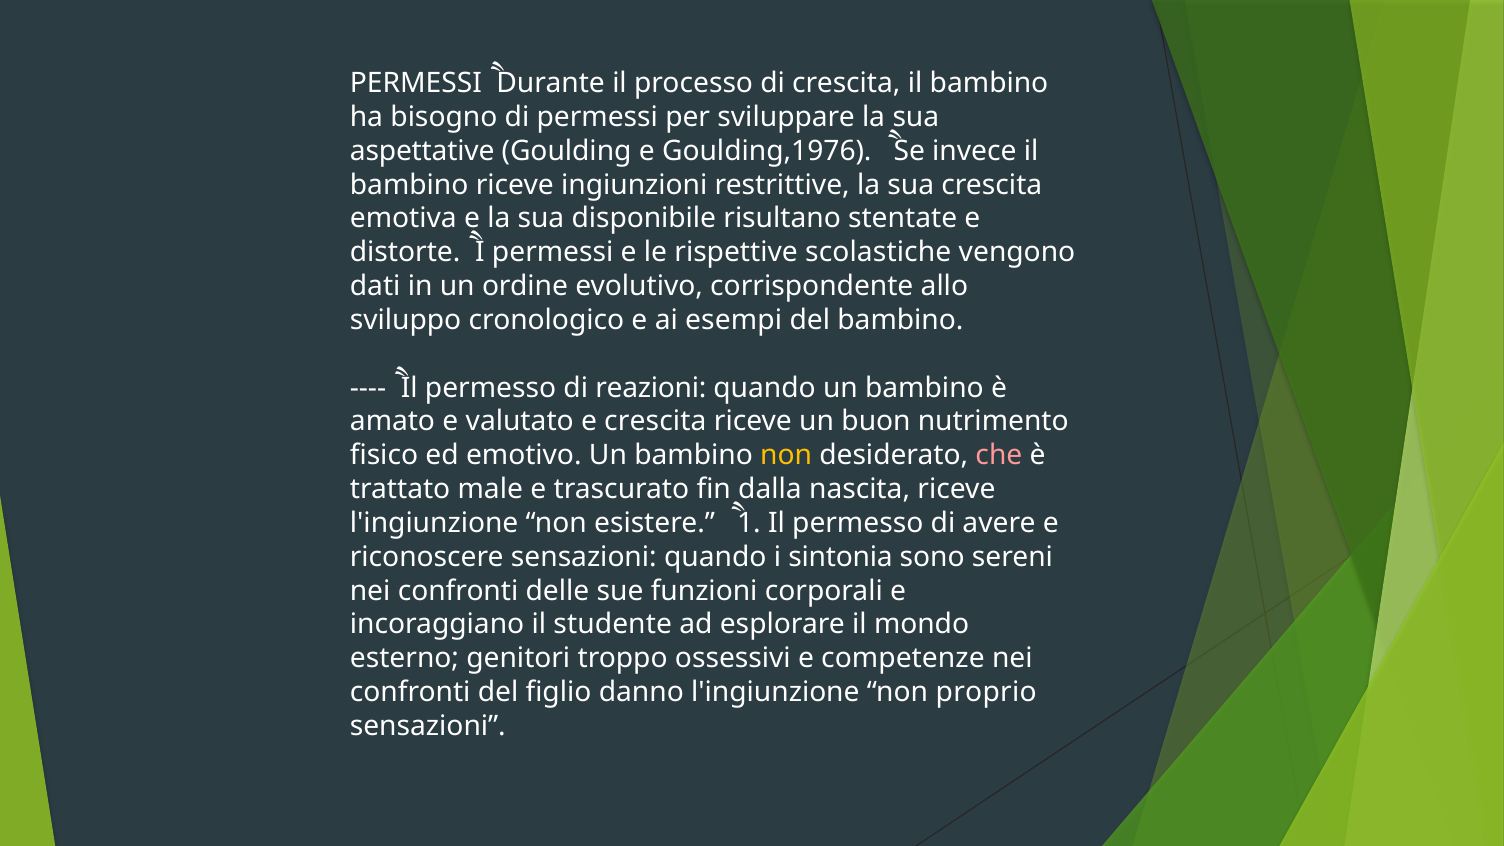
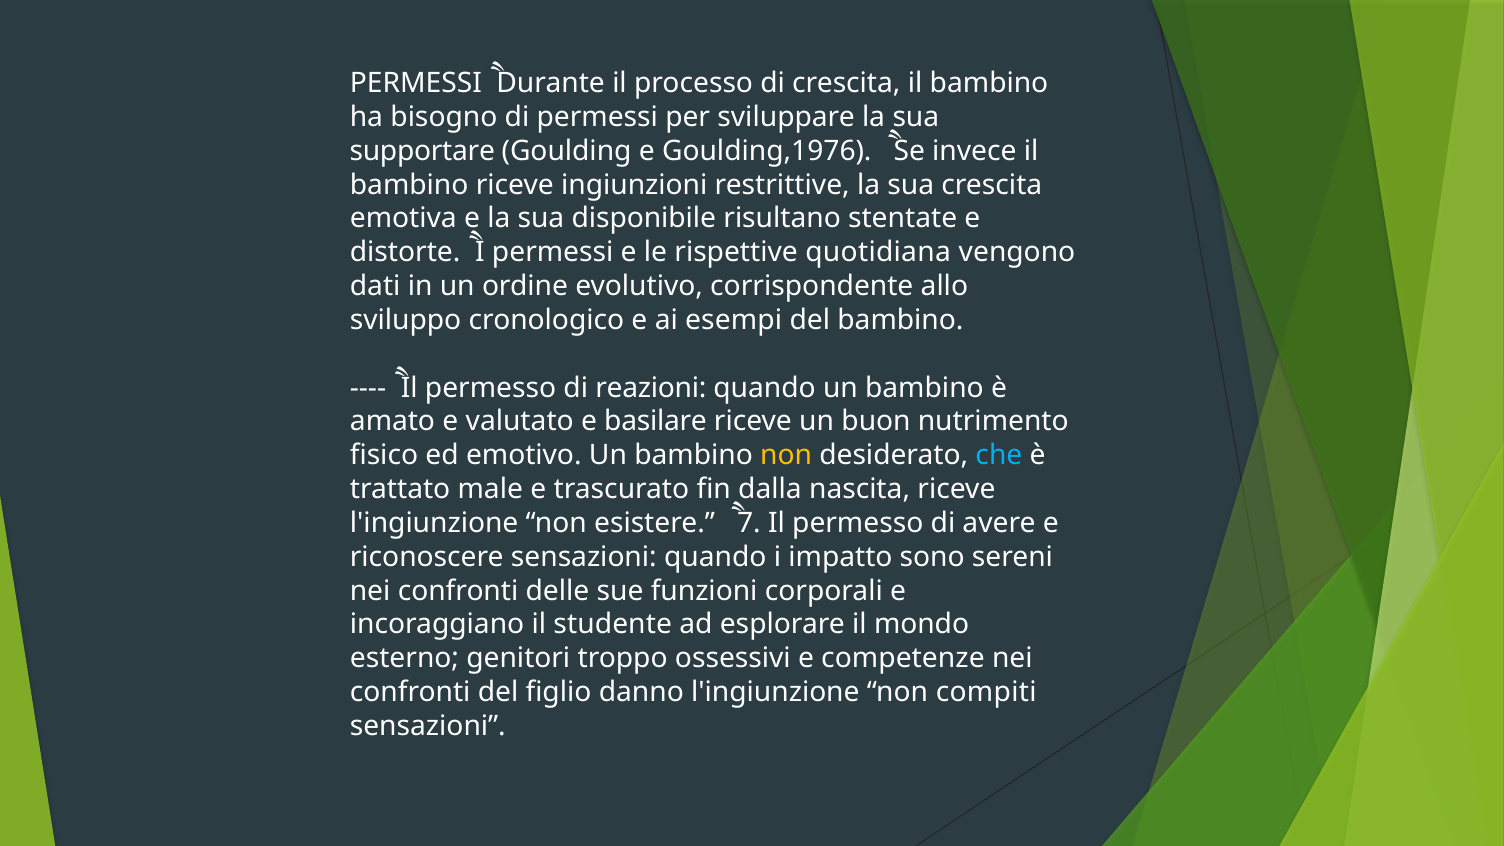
aspettative: aspettative -> supportare
scolastiche: scolastiche -> quotidiana
e crescita: crescita -> basilare
che colour: pink -> light blue
1: 1 -> 7
sintonia: sintonia -> impatto
proprio: proprio -> compiti
